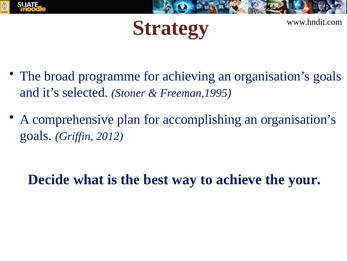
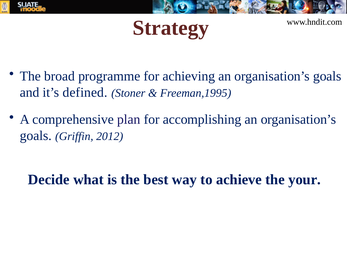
selected: selected -> defined
